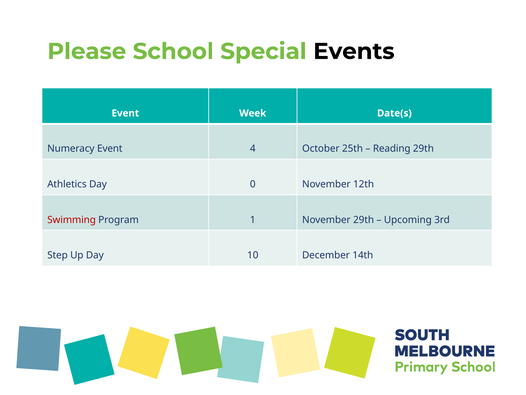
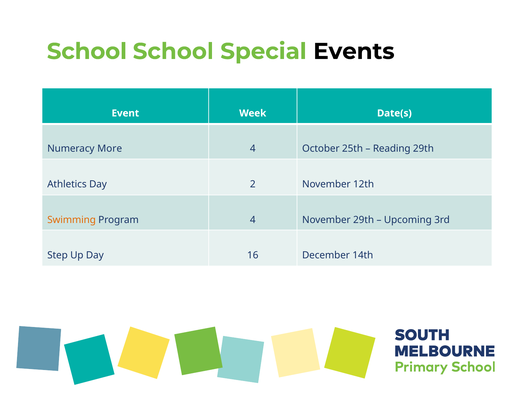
Please at (87, 51): Please -> School
Numeracy Event: Event -> More
0: 0 -> 2
Swimming colour: red -> orange
Program 1: 1 -> 4
10: 10 -> 16
